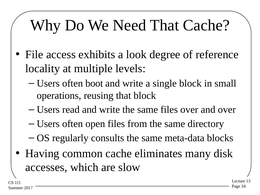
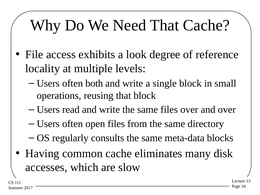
boot: boot -> both
